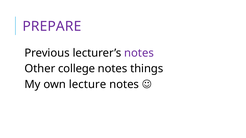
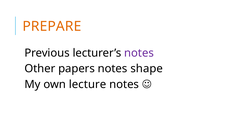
PREPARE colour: purple -> orange
college: college -> papers
things: things -> shape
